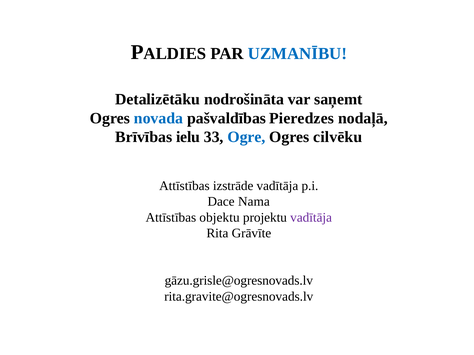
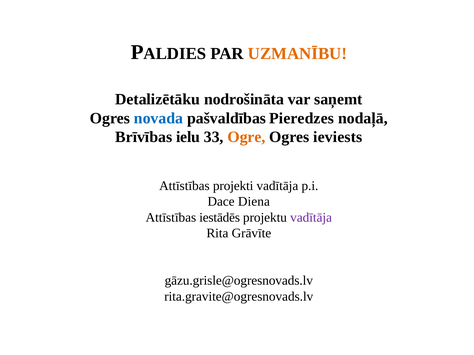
UZMANĪBU colour: blue -> orange
Ogre colour: blue -> orange
cilvēku: cilvēku -> ieviests
izstrāde: izstrāde -> projekti
Nama: Nama -> Diena
objektu: objektu -> iestādēs
